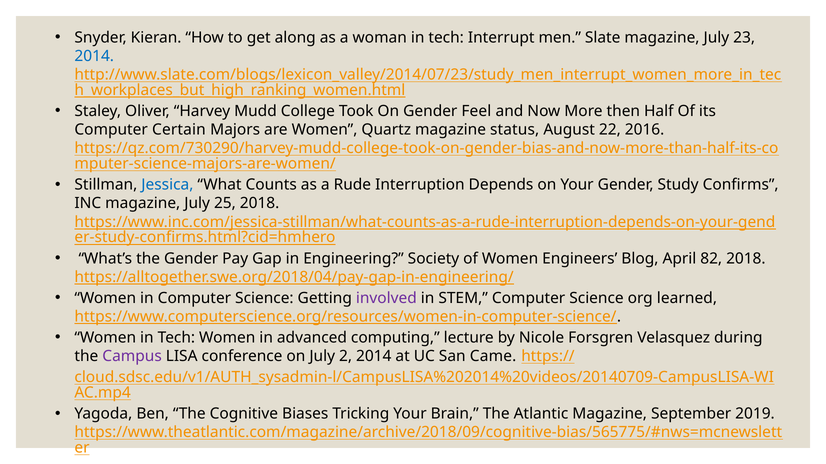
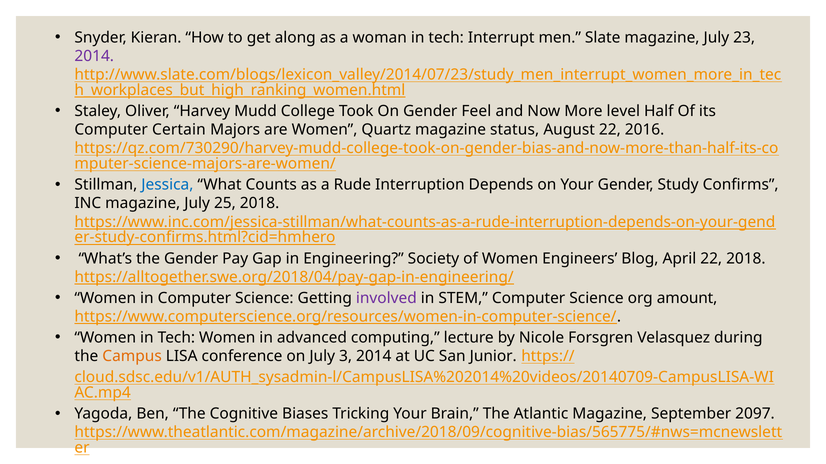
2014 at (94, 56) colour: blue -> purple
then: then -> level
April 82: 82 -> 22
learned: learned -> amount
Campus colour: purple -> orange
2: 2 -> 3
Came: Came -> Junior
2019: 2019 -> 2097
